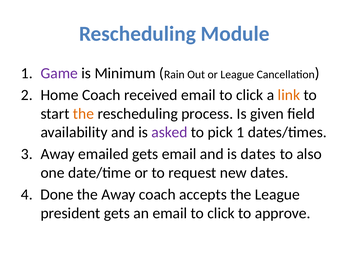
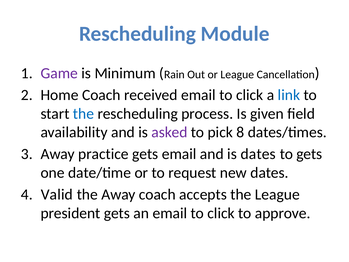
link colour: orange -> blue
the at (84, 114) colour: orange -> blue
pick 1: 1 -> 8
emailed: emailed -> practice
to also: also -> gets
Done: Done -> Valid
